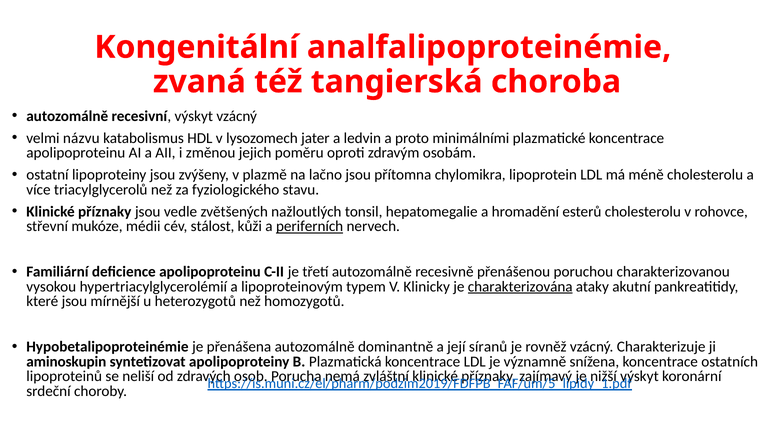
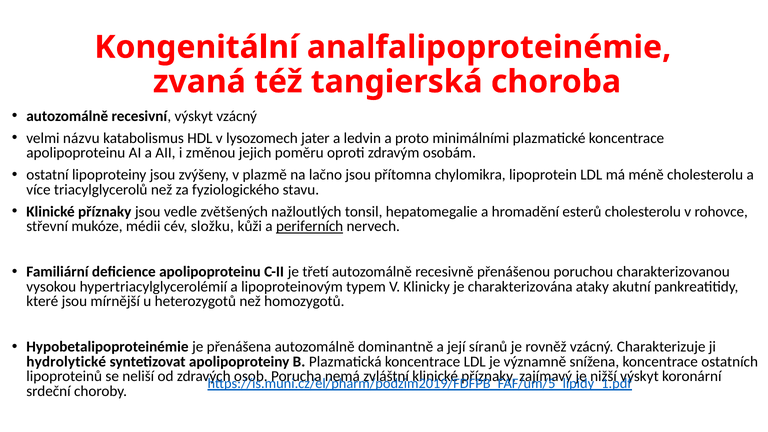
stálost: stálost -> složku
charakterizována underline: present -> none
aminoskupin: aminoskupin -> hydrolytické
